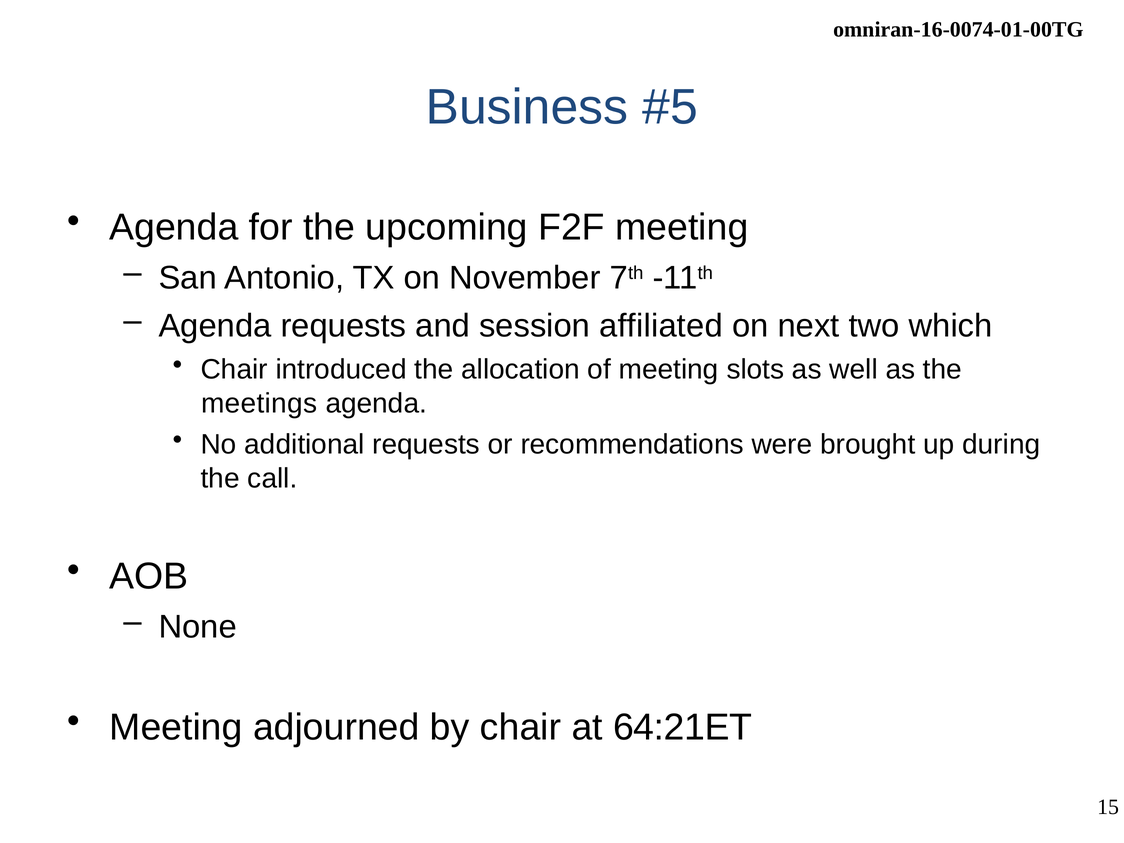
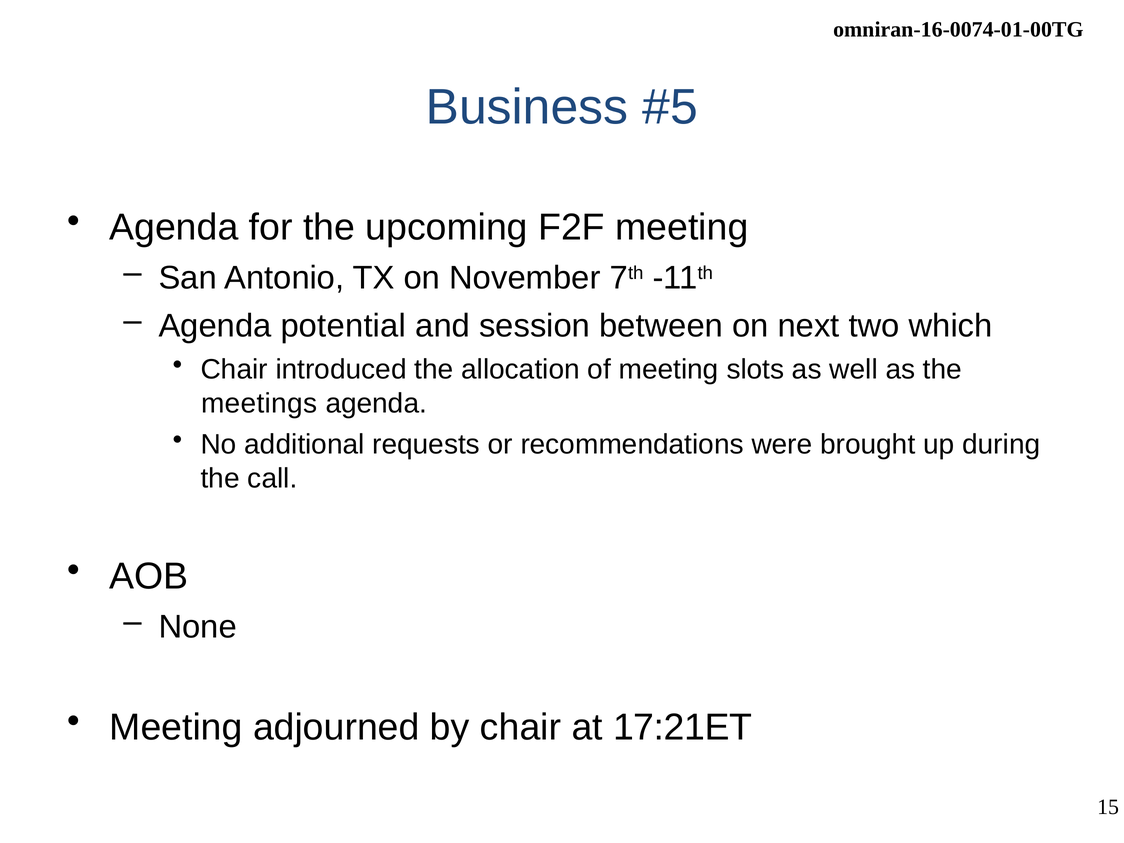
Agenda requests: requests -> potential
affiliated: affiliated -> between
64:21ET: 64:21ET -> 17:21ET
